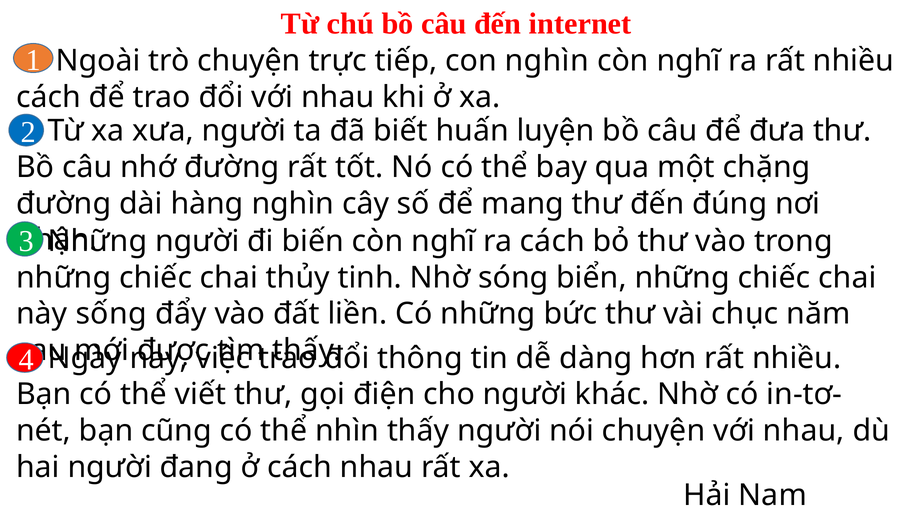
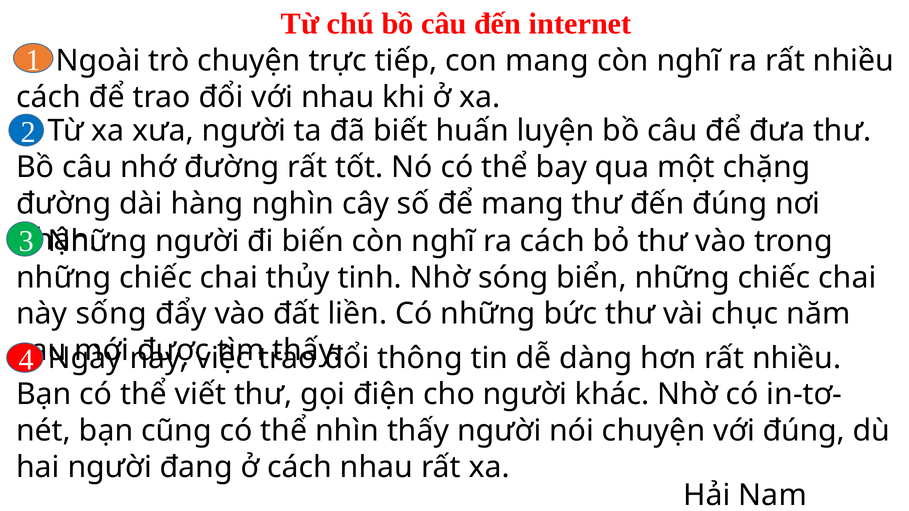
con nghìn: nghìn -> mang
chuyện với nhau: nhau -> đúng
